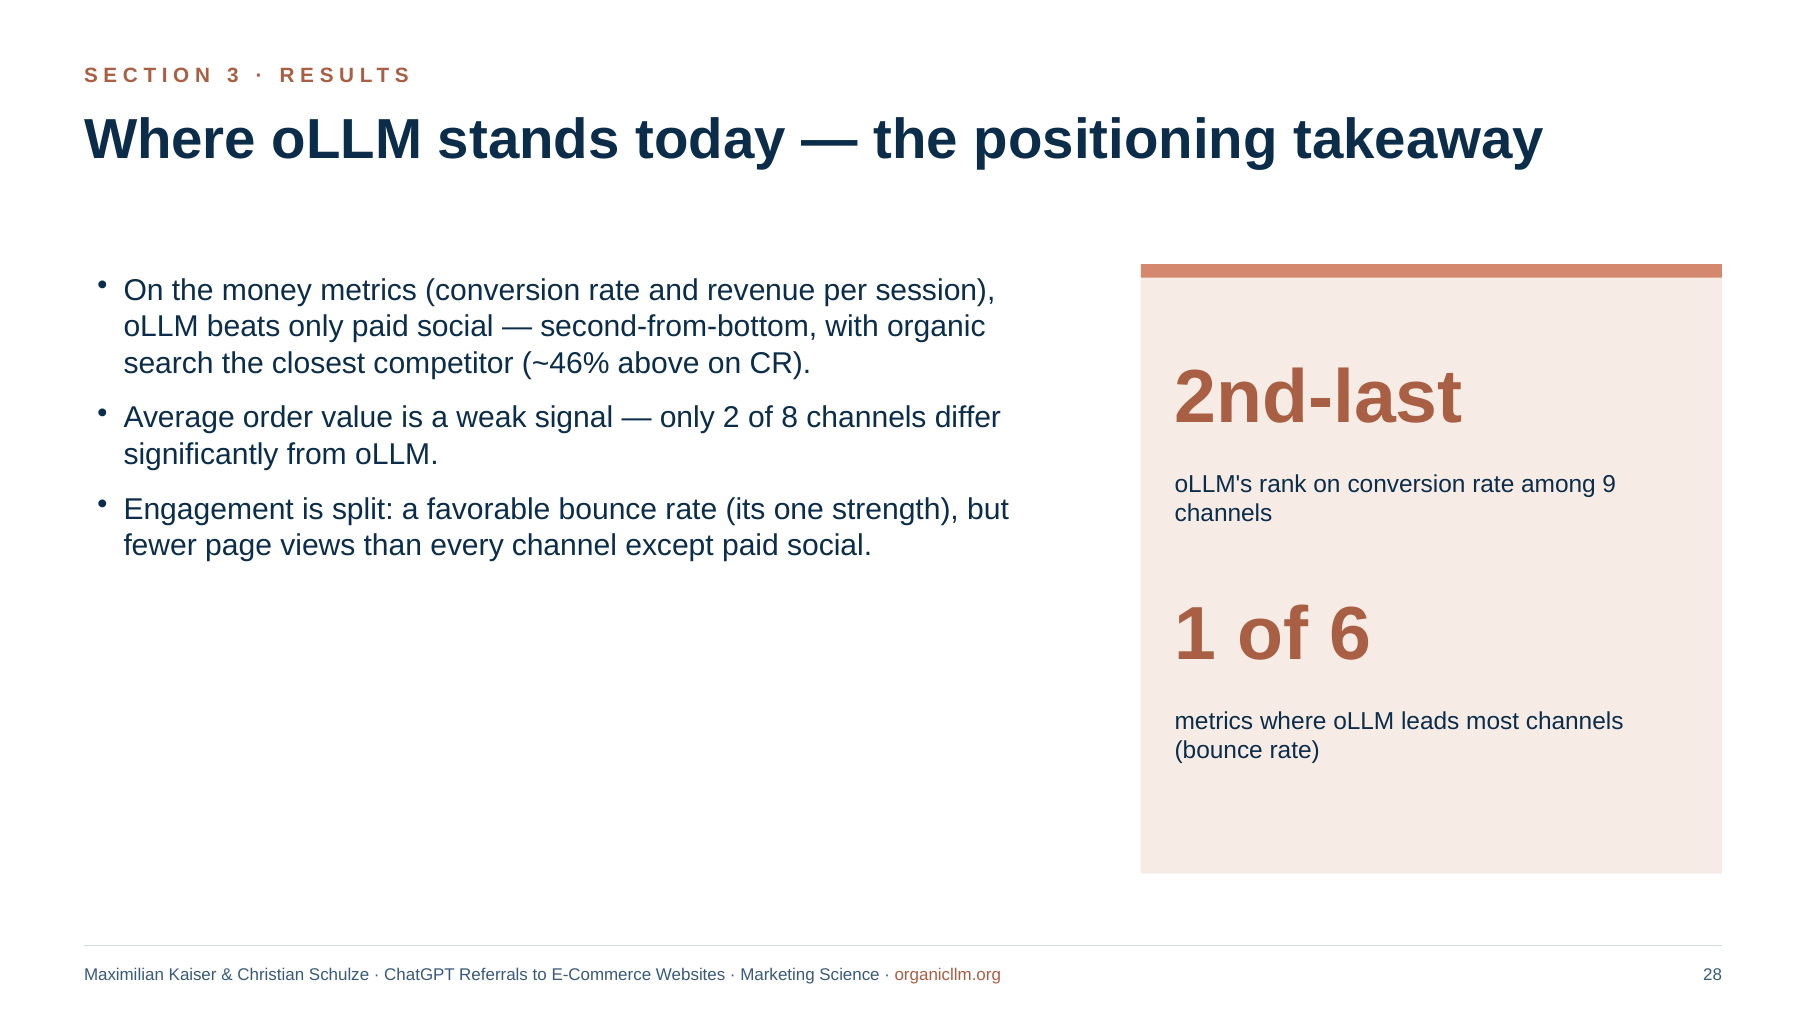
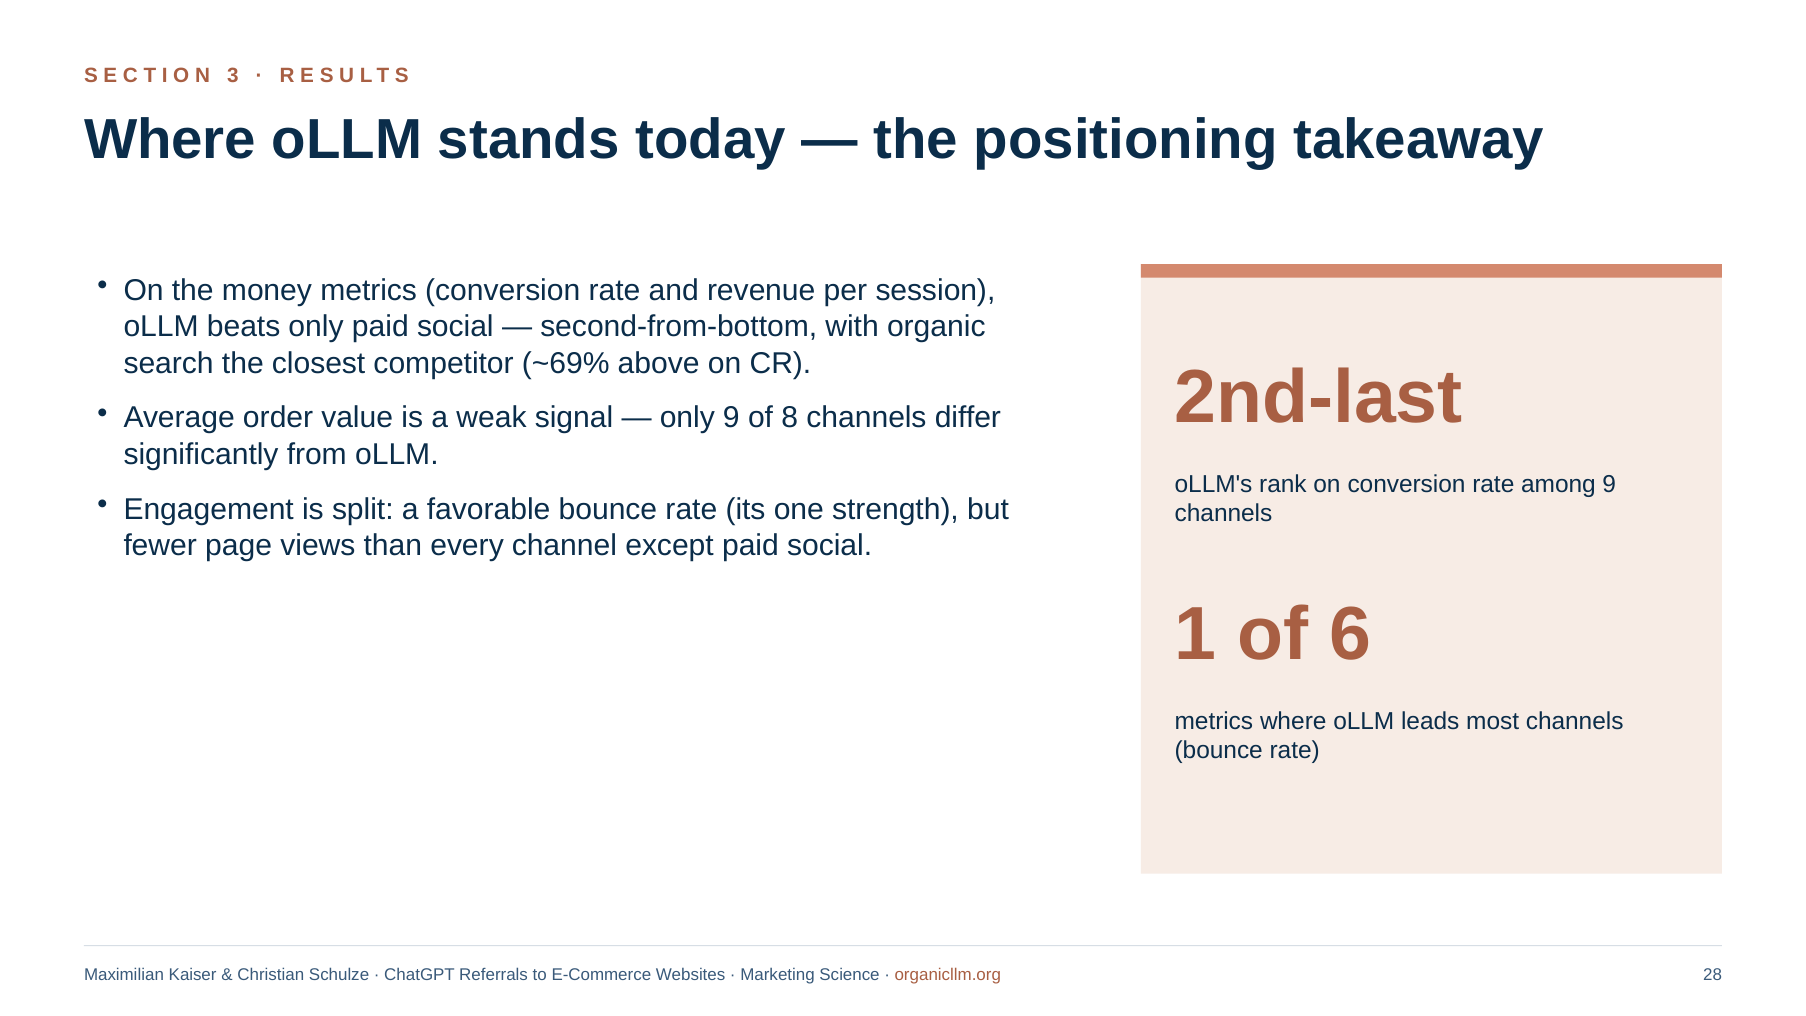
~46%: ~46% -> ~69%
only 2: 2 -> 9
